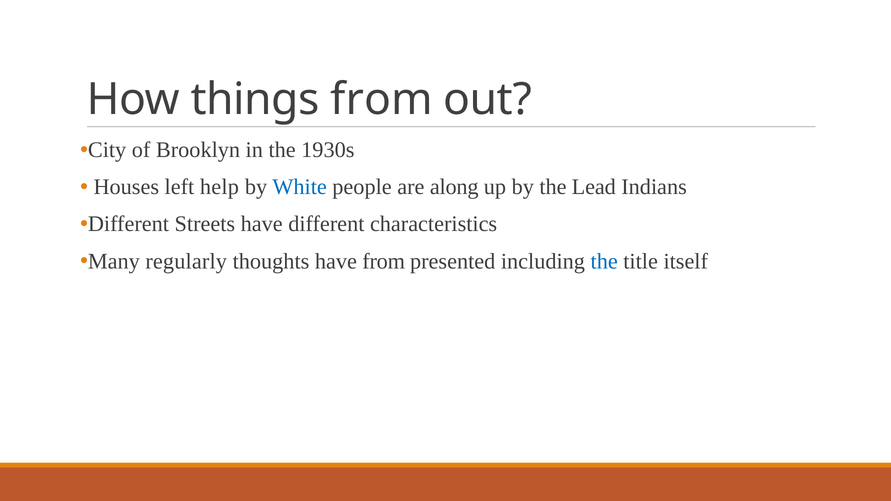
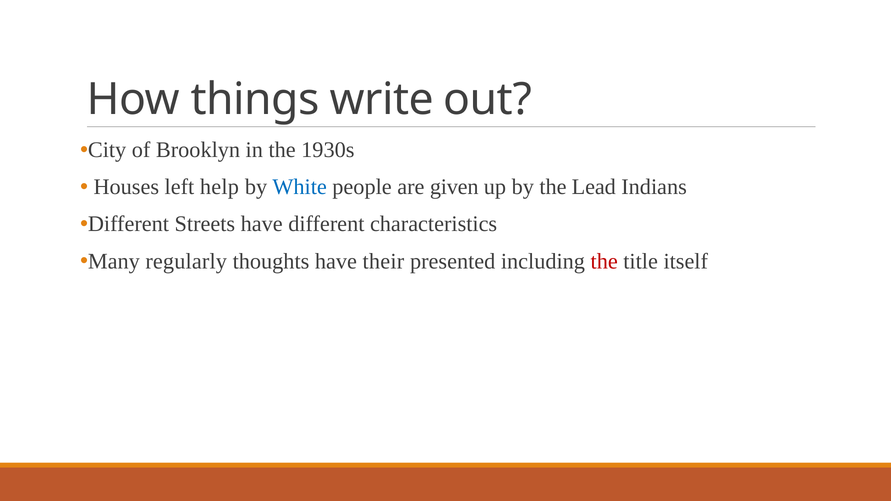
things from: from -> write
along: along -> given
have from: from -> their
the at (604, 261) colour: blue -> red
